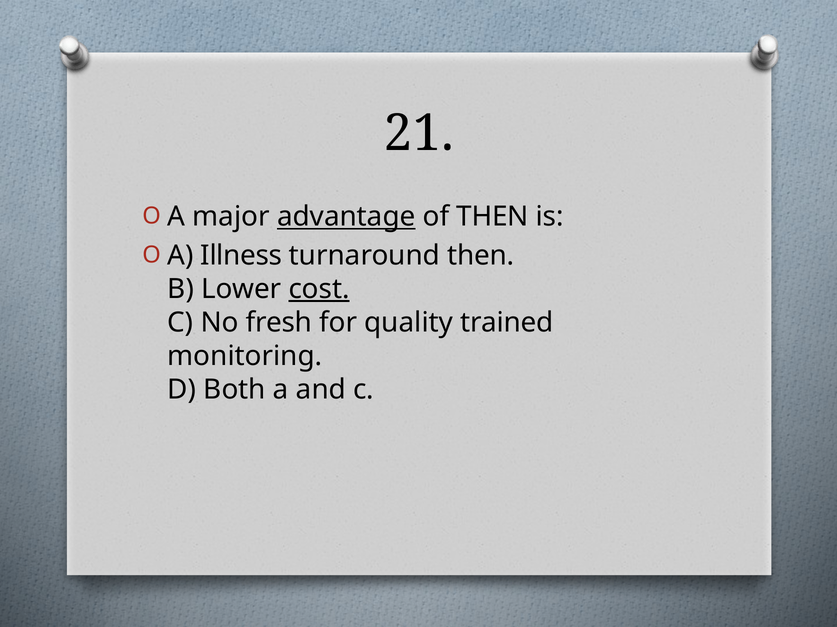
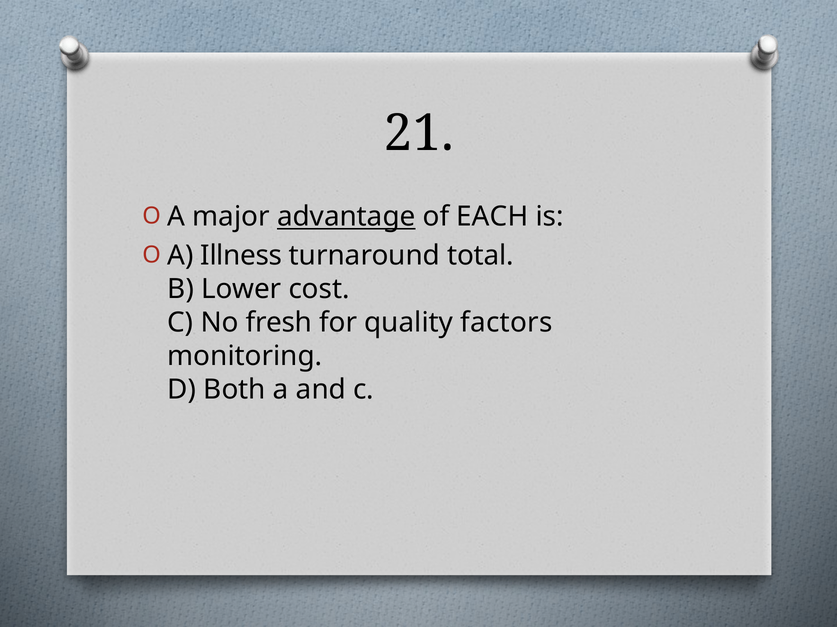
of THEN: THEN -> EACH
turnaround then: then -> total
cost underline: present -> none
trained: trained -> factors
